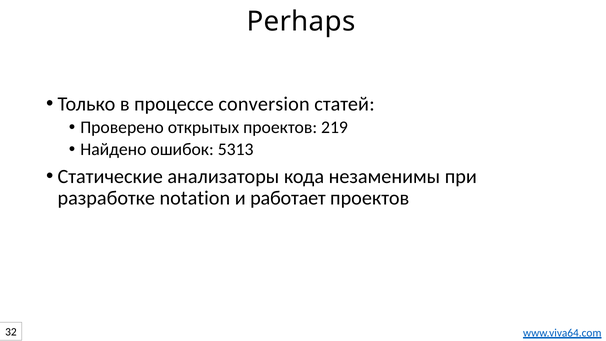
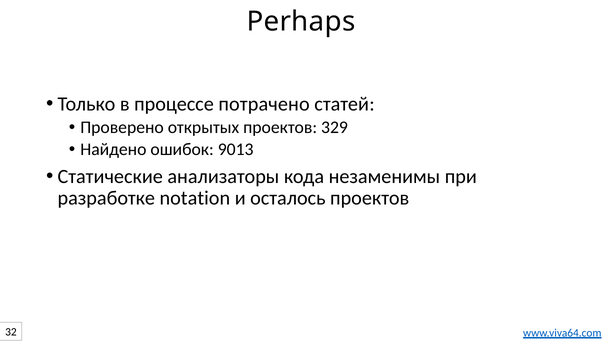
conversion: conversion -> потрачено
219: 219 -> 329
5313: 5313 -> 9013
работает: работает -> осталось
